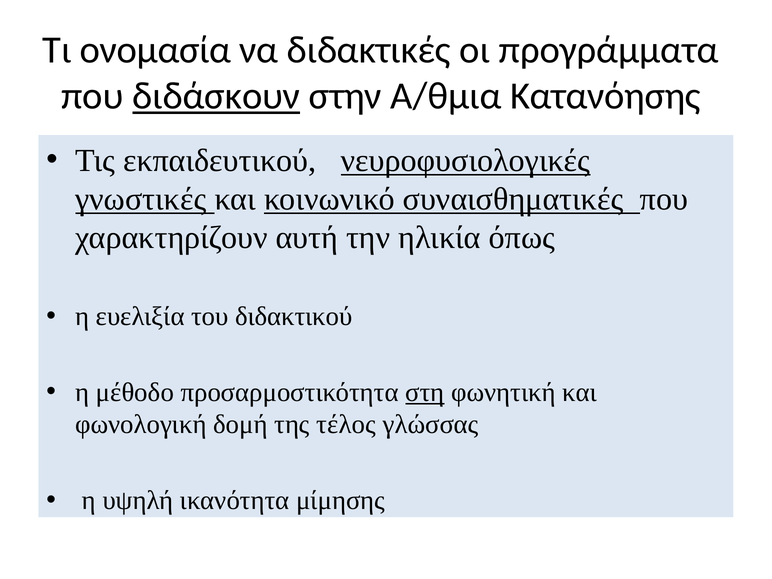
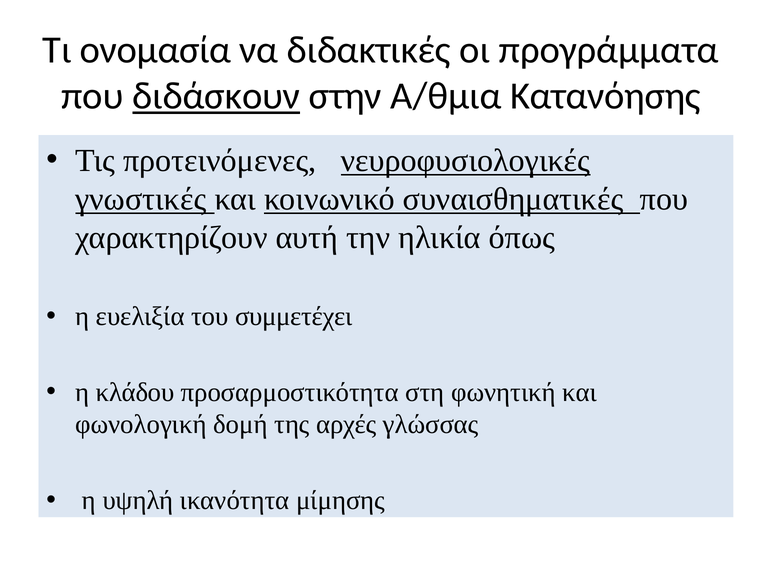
εκπαιδευτικού: εκπαιδευτικού -> προτεινόμενες
διδακτικού: διδακτικού -> συμμετέχει
μέθοδο: μέθοδο -> κλάδου
στη underline: present -> none
τέλος: τέλος -> αρχές
